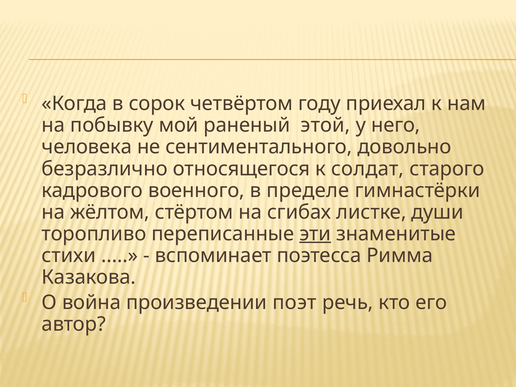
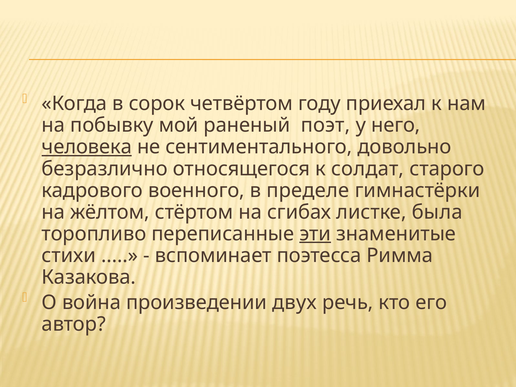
этой: этой -> поэт
человека underline: none -> present
души: души -> была
поэт: поэт -> двух
